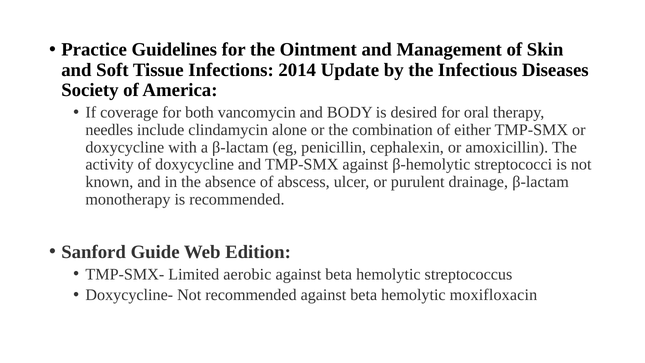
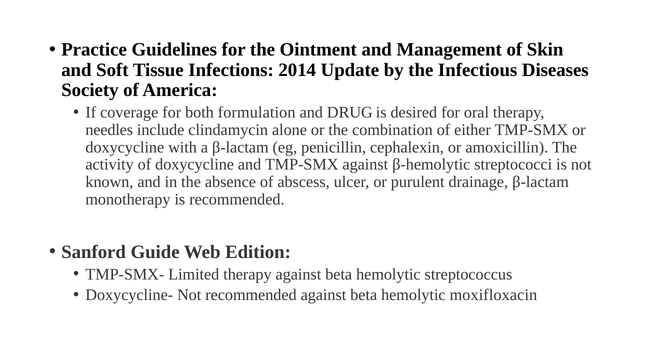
vancomycin: vancomycin -> formulation
BODY: BODY -> DRUG
Limited aerobic: aerobic -> therapy
